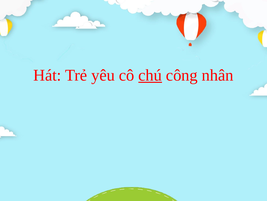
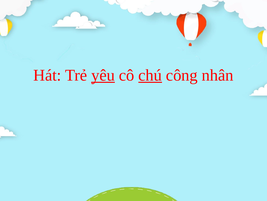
yêu underline: none -> present
